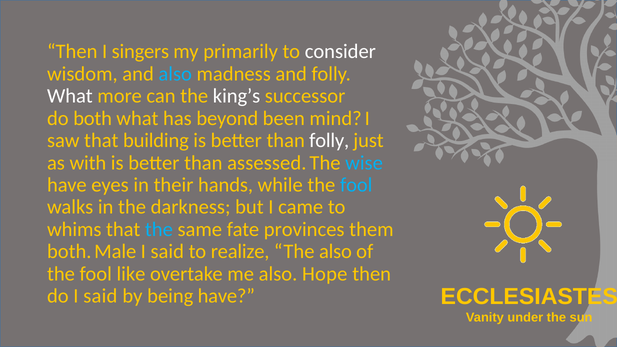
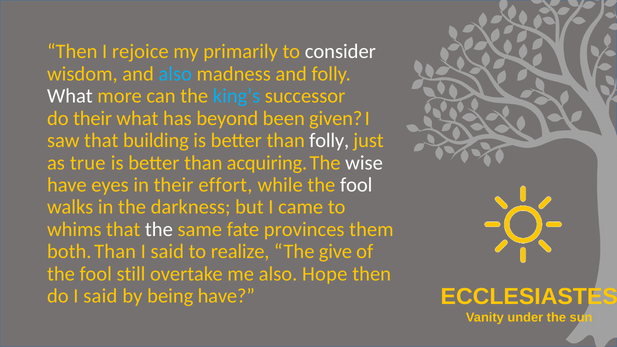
singers: singers -> rejoice
king’s colour: white -> light blue
do both: both -> their
mind: mind -> given
with: with -> true
assessed: assessed -> acquiring
wise colour: light blue -> white
hands: hands -> effort
fool at (356, 185) colour: light blue -> white
the at (159, 229) colour: light blue -> white
both Male: Male -> Than
The also: also -> give
like: like -> still
